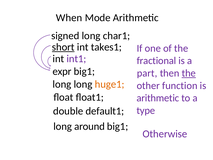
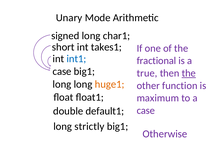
When: When -> Unary
short underline: present -> none
int1 colour: purple -> blue
expr at (62, 71): expr -> case
part: part -> true
arithmetic at (158, 98): arithmetic -> maximum
type at (146, 110): type -> case
around: around -> strictly
